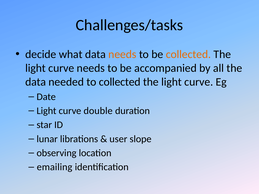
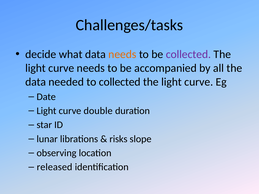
collected at (188, 54) colour: orange -> purple
user: user -> risks
emailing: emailing -> released
